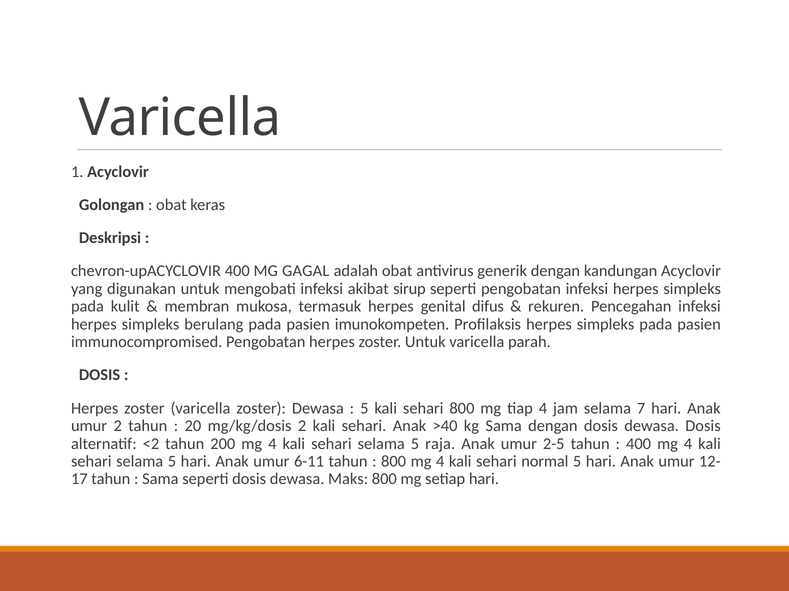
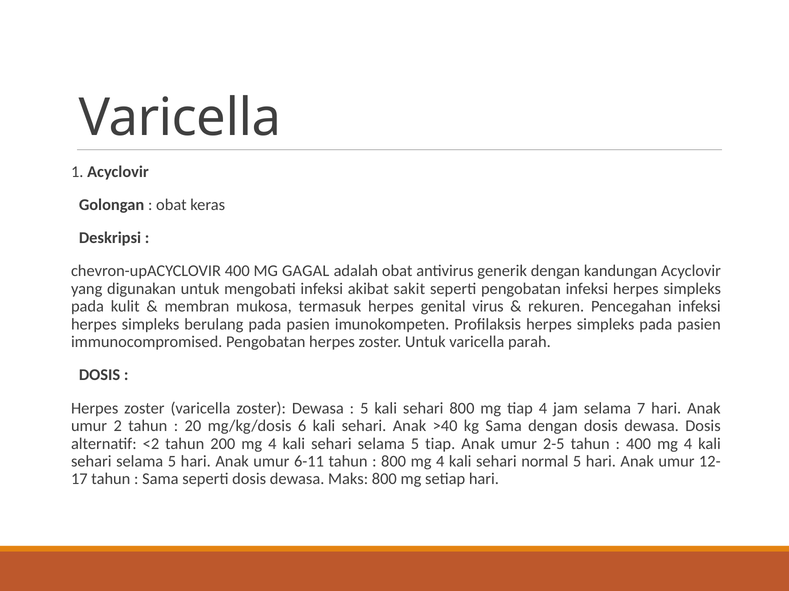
sirup: sirup -> sakit
difus: difus -> virus
mg/kg/dosis 2: 2 -> 6
5 raja: raja -> tiap
